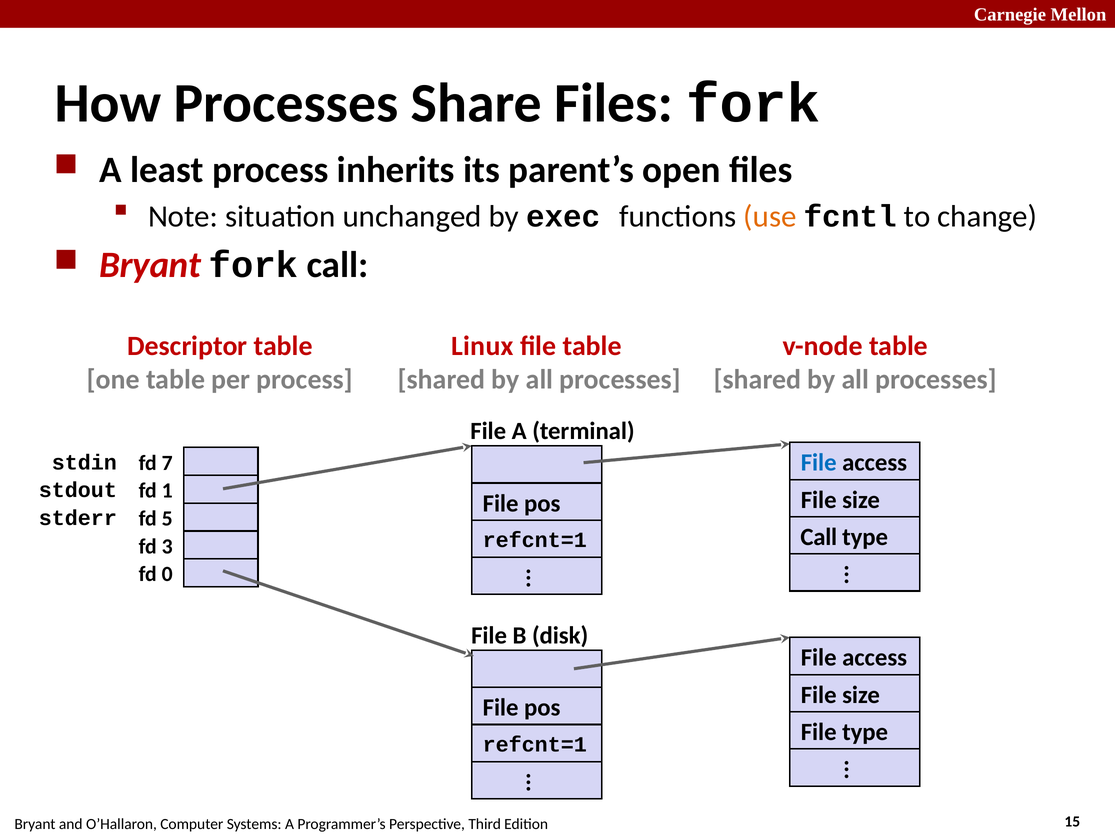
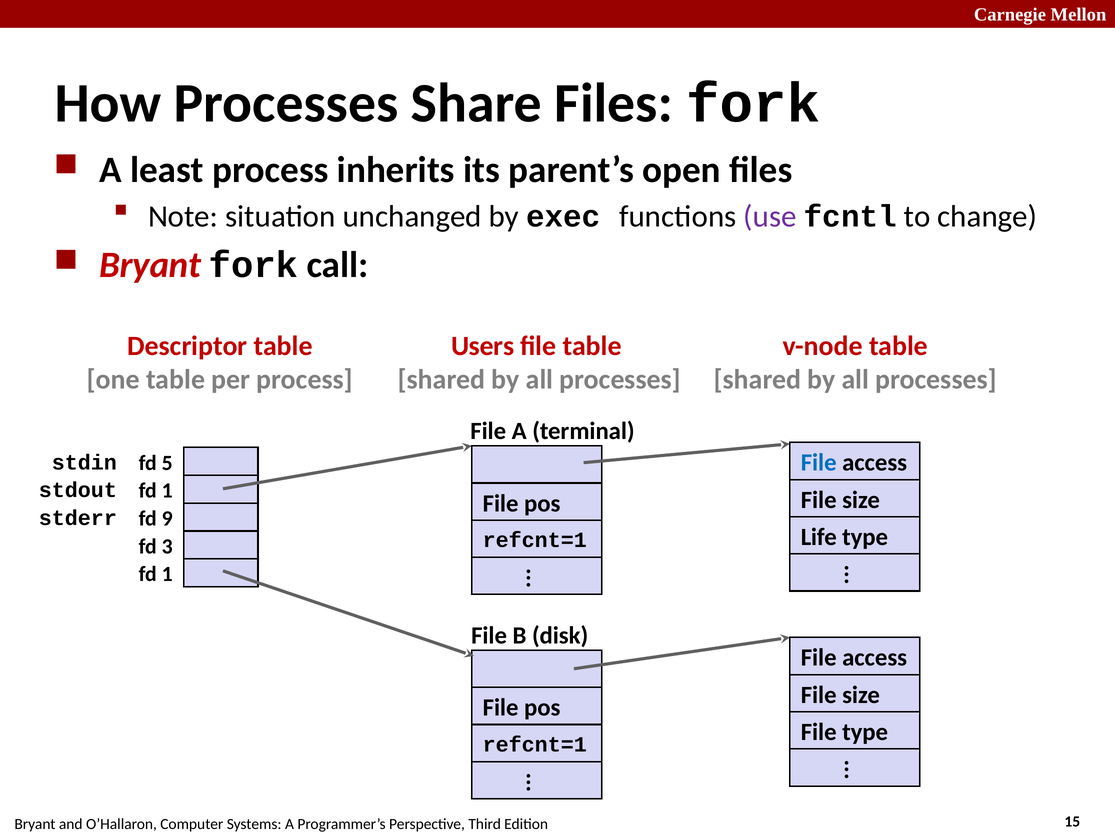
use colour: orange -> purple
Linux: Linux -> Users
7: 7 -> 5
5: 5 -> 9
Call at (819, 537): Call -> Life
0 at (167, 574): 0 -> 1
